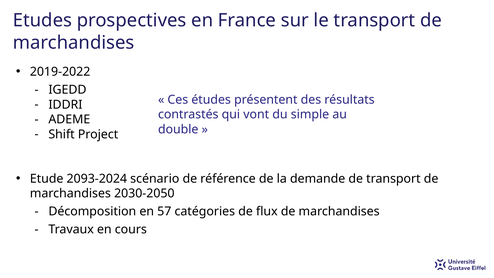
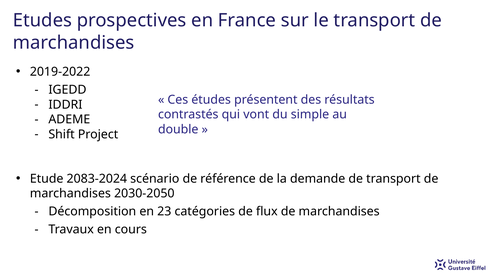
2093-2024: 2093-2024 -> 2083-2024
57: 57 -> 23
